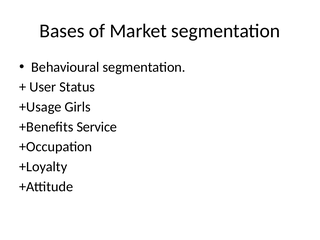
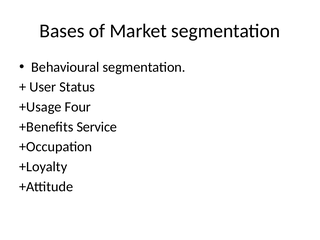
Girls: Girls -> Four
